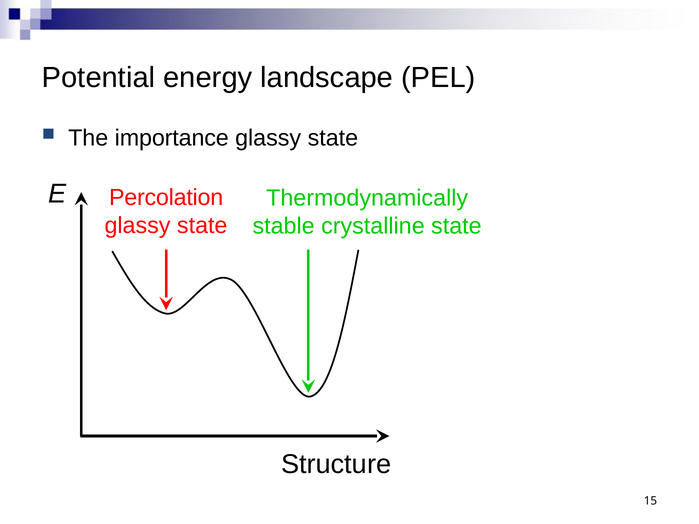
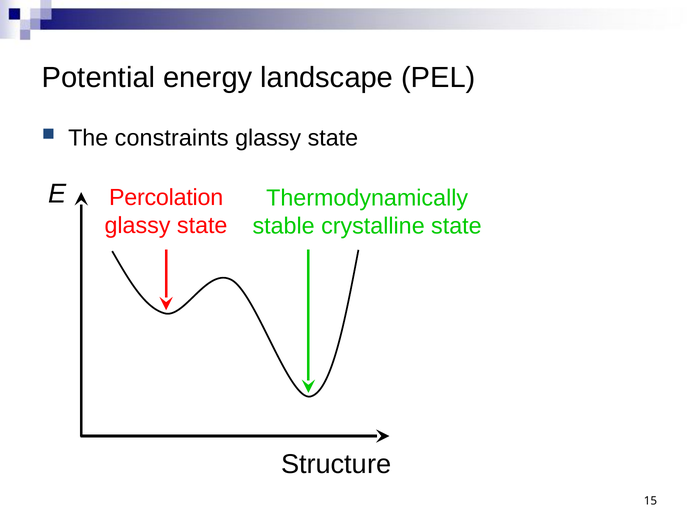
importance: importance -> constraints
